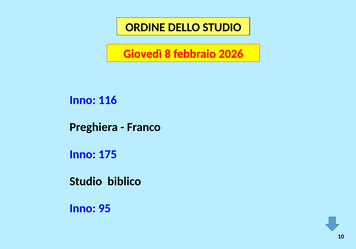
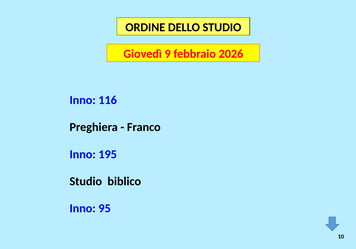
8: 8 -> 9
175: 175 -> 195
